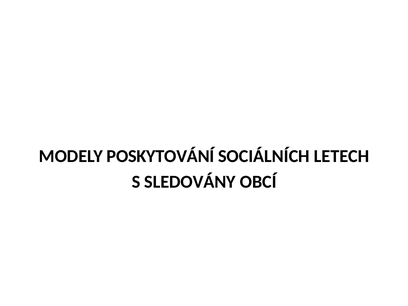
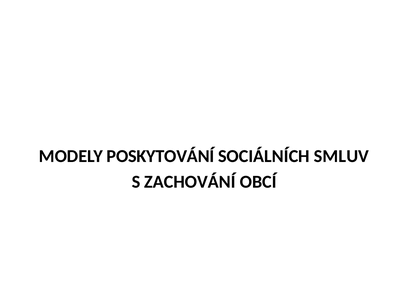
LETECH: LETECH -> SMLUV
SLEDOVÁNY: SLEDOVÁNY -> ZACHOVÁNÍ
